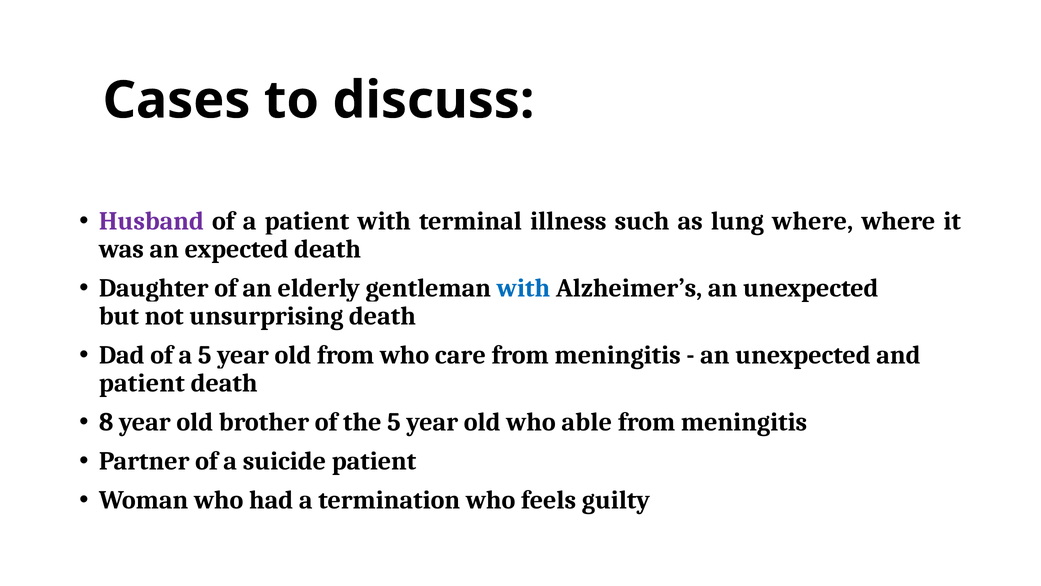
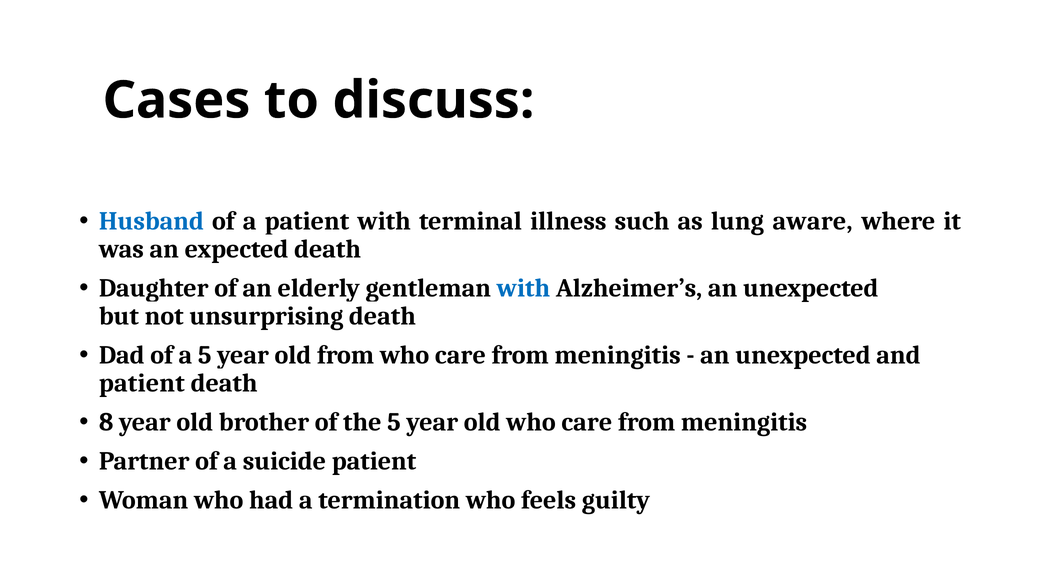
Husband colour: purple -> blue
lung where: where -> aware
old who able: able -> care
